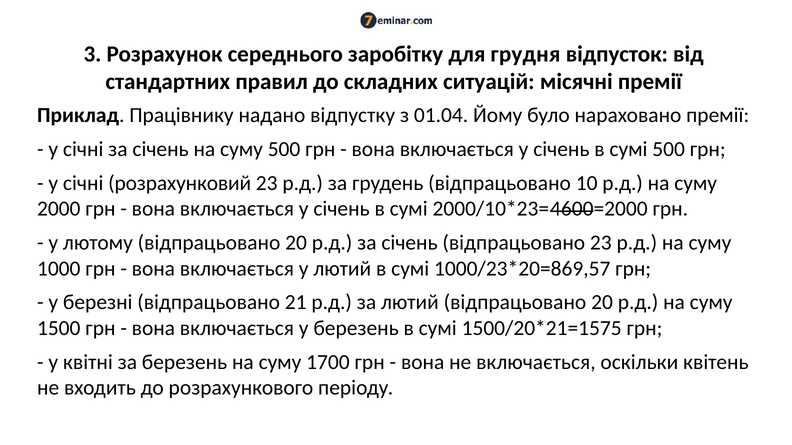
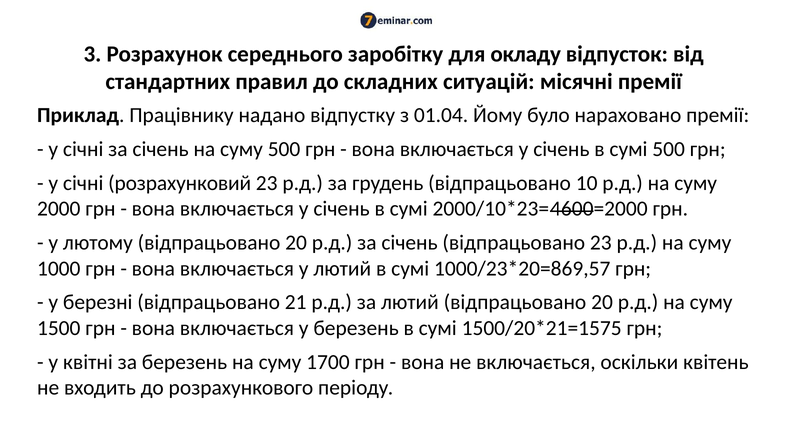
грудня: грудня -> окладу
